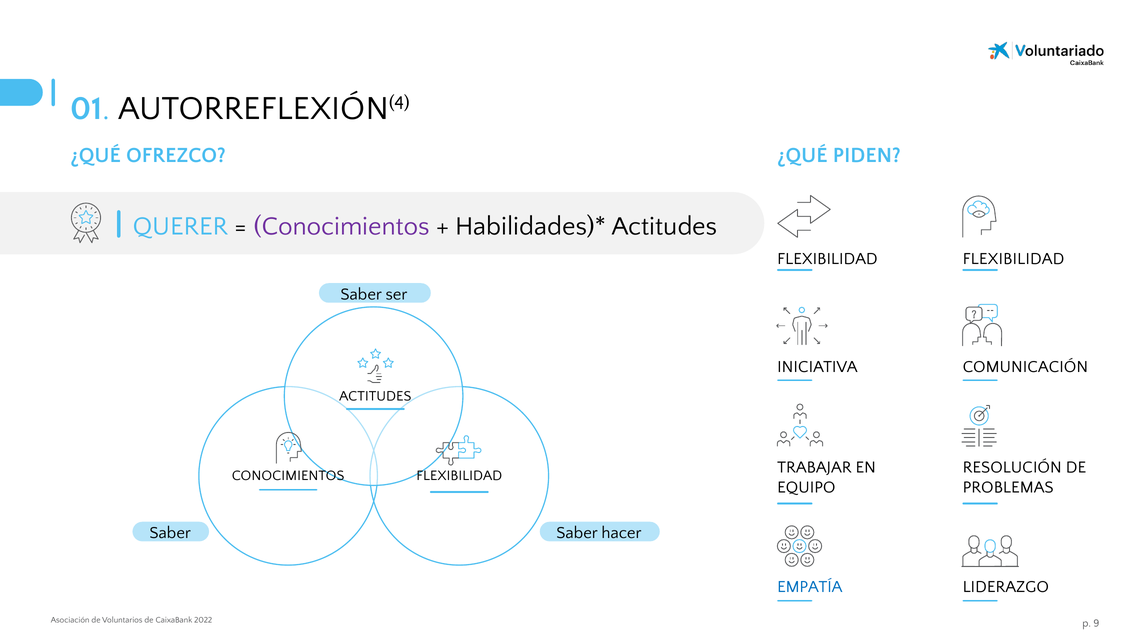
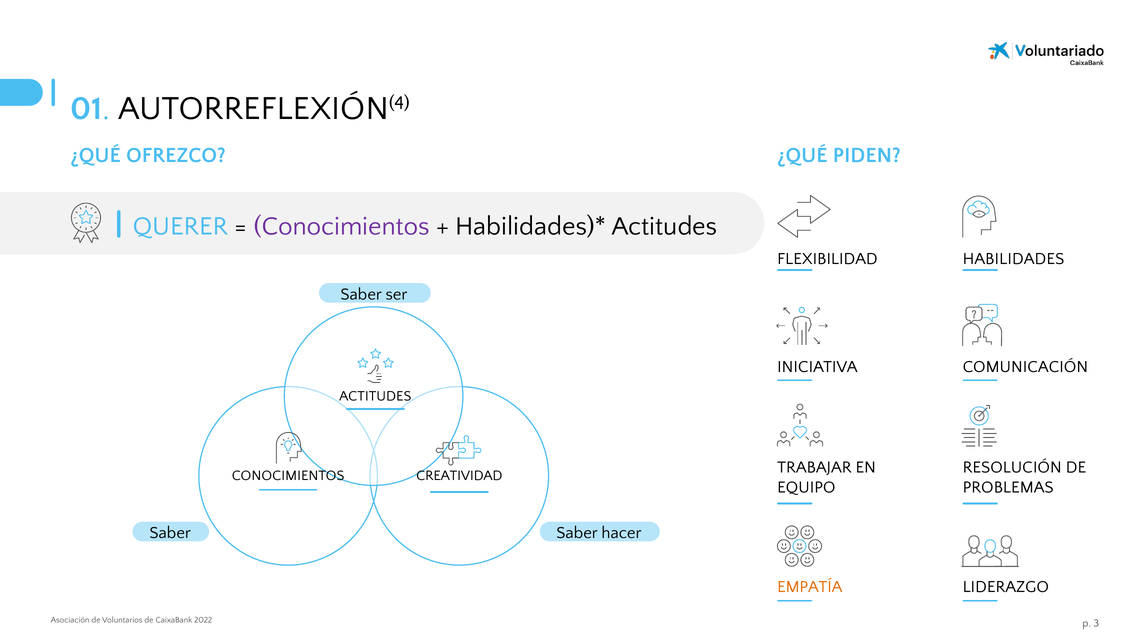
FLEXIBILIDAD FLEXIBILIDAD: FLEXIBILIDAD -> HABILIDADES
FLEXIBILIDAD at (459, 476): FLEXIBILIDAD -> CREATIVIDAD
EMPATÍA colour: blue -> orange
9: 9 -> 3
